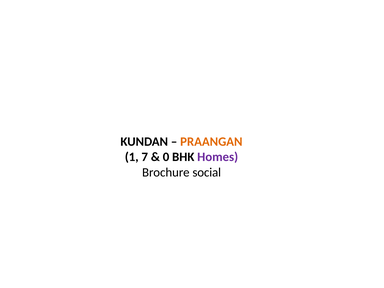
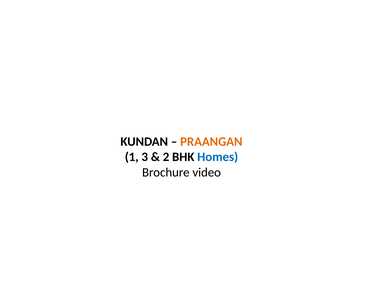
7: 7 -> 3
0: 0 -> 2
Homes colour: purple -> blue
social: social -> video
